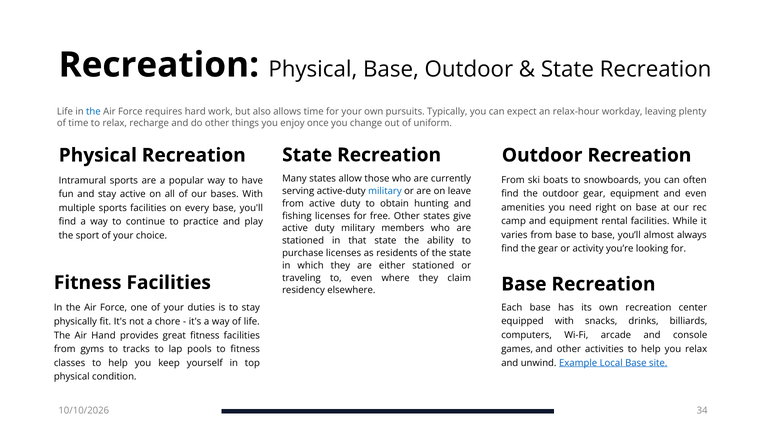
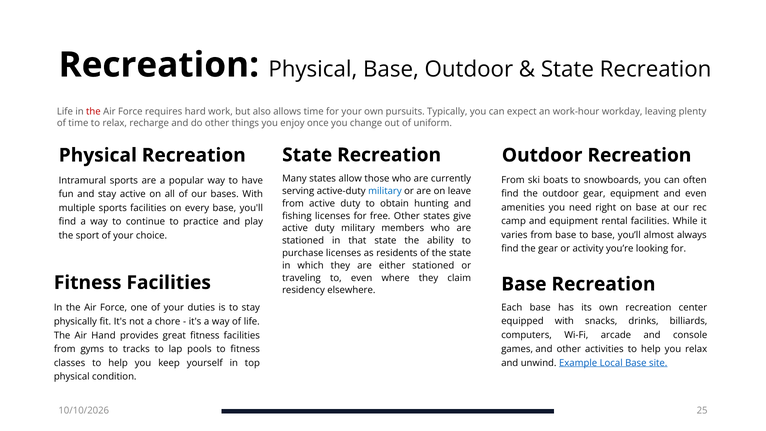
the at (93, 112) colour: blue -> red
relax-hour: relax-hour -> work-hour
34: 34 -> 25
